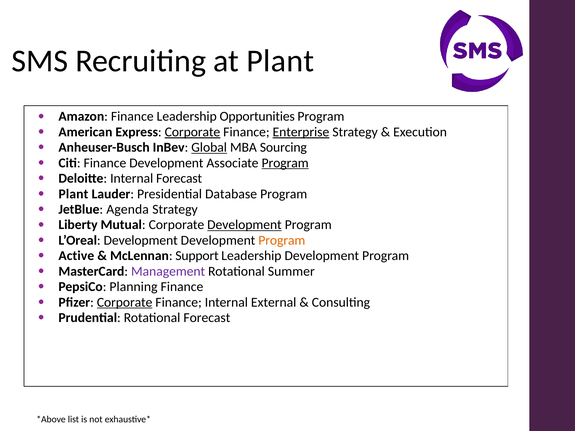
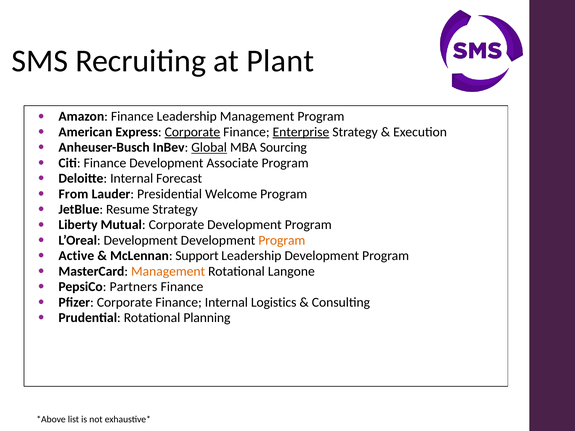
Leadership Opportunities: Opportunities -> Management
Program at (285, 163) underline: present -> none
Plant at (73, 194): Plant -> From
Database: Database -> Welcome
Agenda: Agenda -> Resume
Development at (244, 225) underline: present -> none
Management at (168, 271) colour: purple -> orange
Summer: Summer -> Langone
Planning: Planning -> Partners
Corporate at (125, 302) underline: present -> none
External: External -> Logistics
Rotational Forecast: Forecast -> Planning
